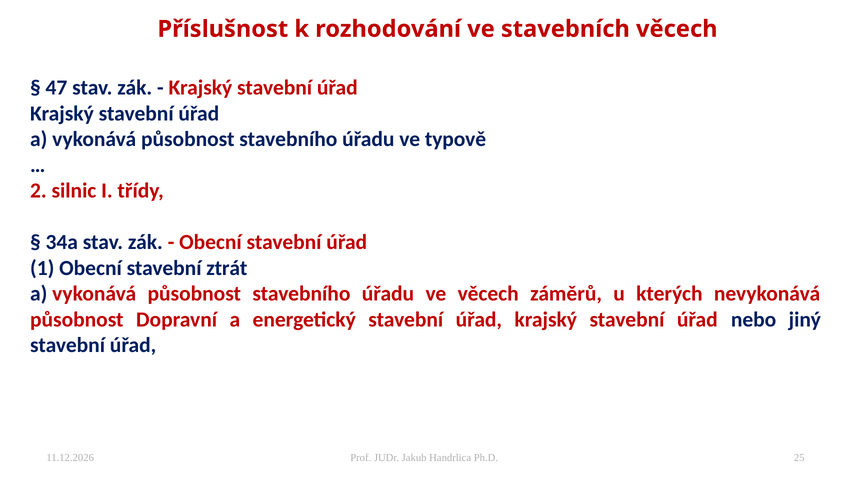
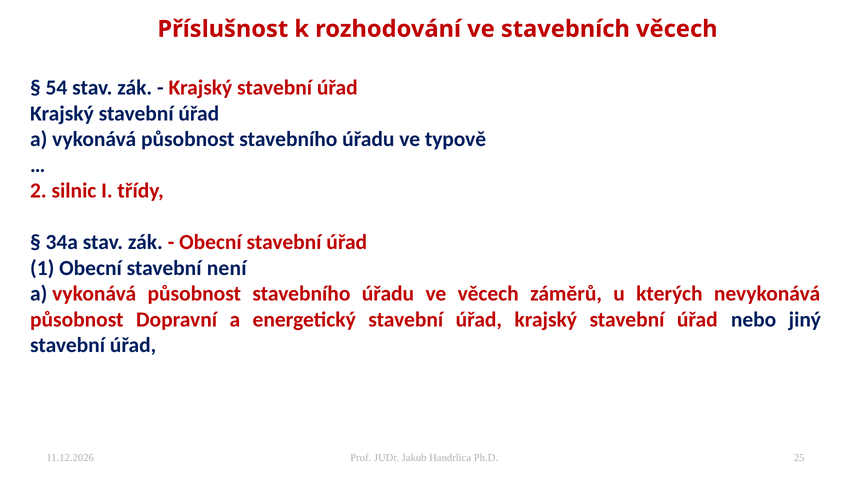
47: 47 -> 54
ztrát: ztrát -> není
